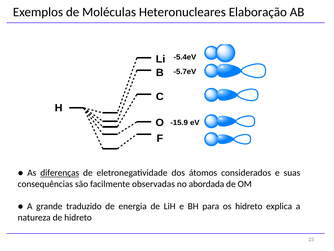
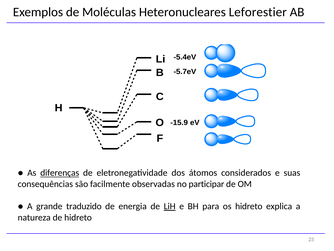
Elaboração: Elaboração -> Leforestier
abordada: abordada -> participar
LiH underline: none -> present
